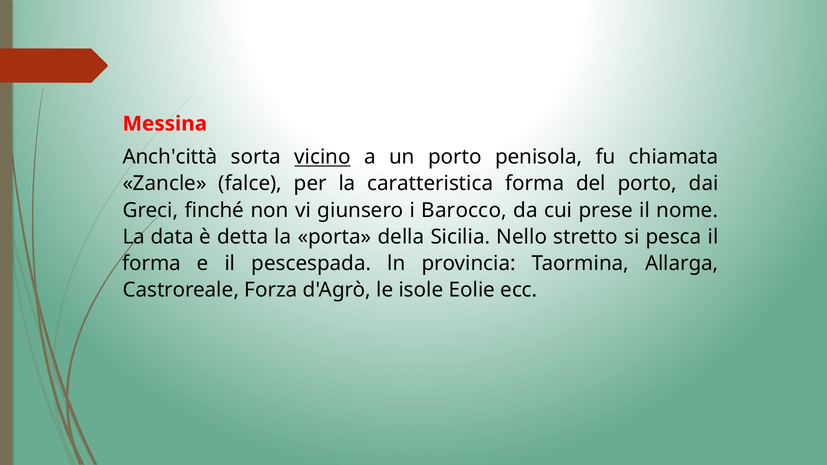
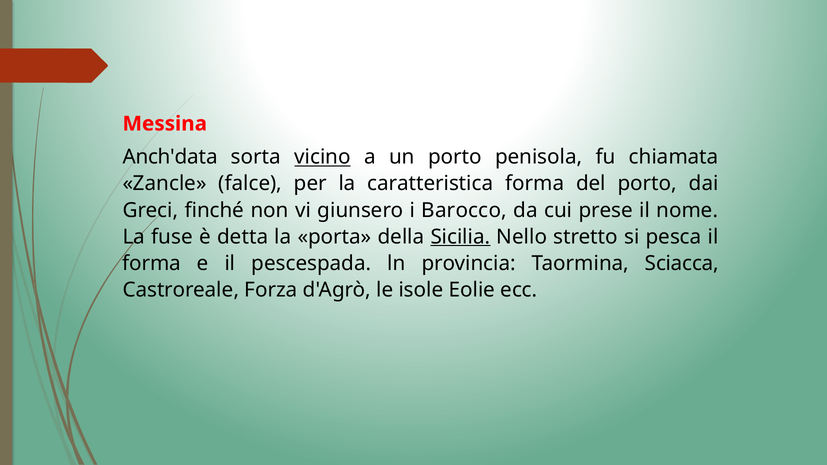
Anch'città: Anch'città -> Anch'data
data: data -> fuse
Sicilia underline: none -> present
Allarga: Allarga -> Sciacca
